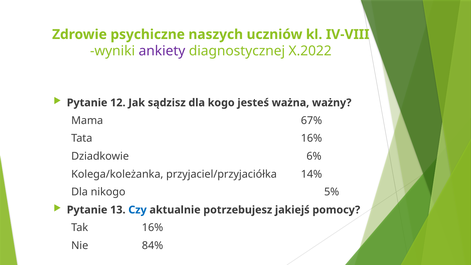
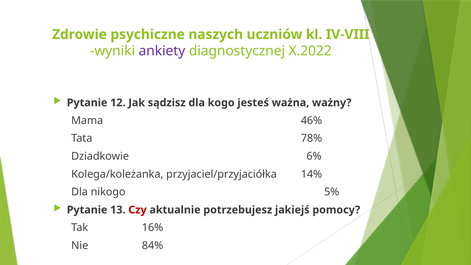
67%: 67% -> 46%
Tata 16%: 16% -> 78%
Czy colour: blue -> red
